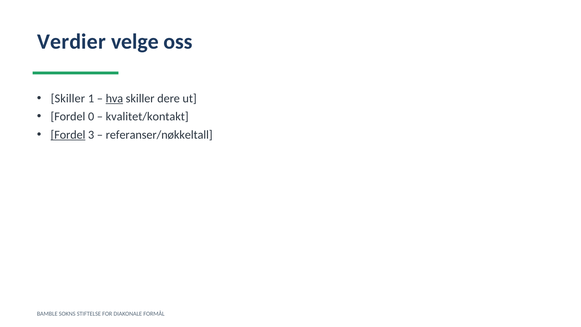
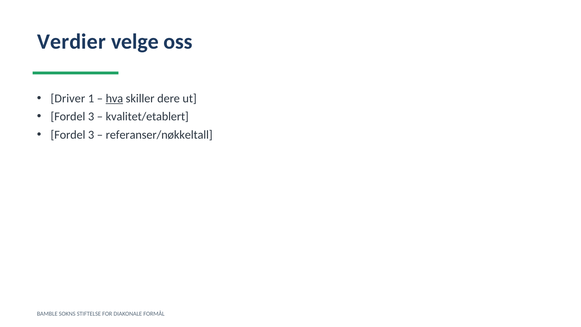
Skiller at (68, 98): Skiller -> Driver
0 at (91, 117): 0 -> 3
kvalitet/kontakt: kvalitet/kontakt -> kvalitet/etablert
Fordel at (68, 135) underline: present -> none
